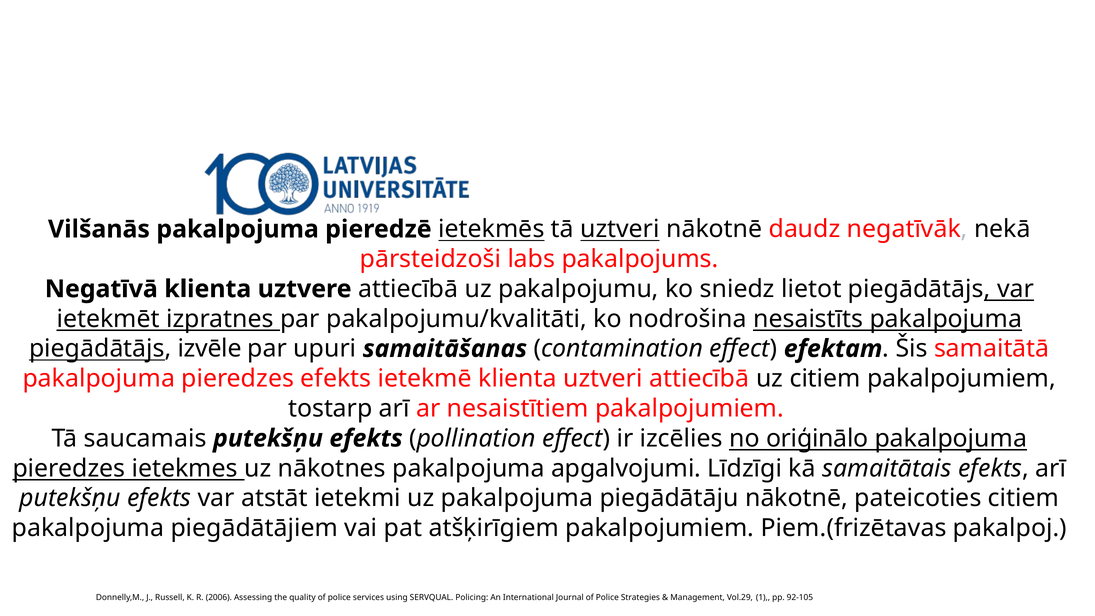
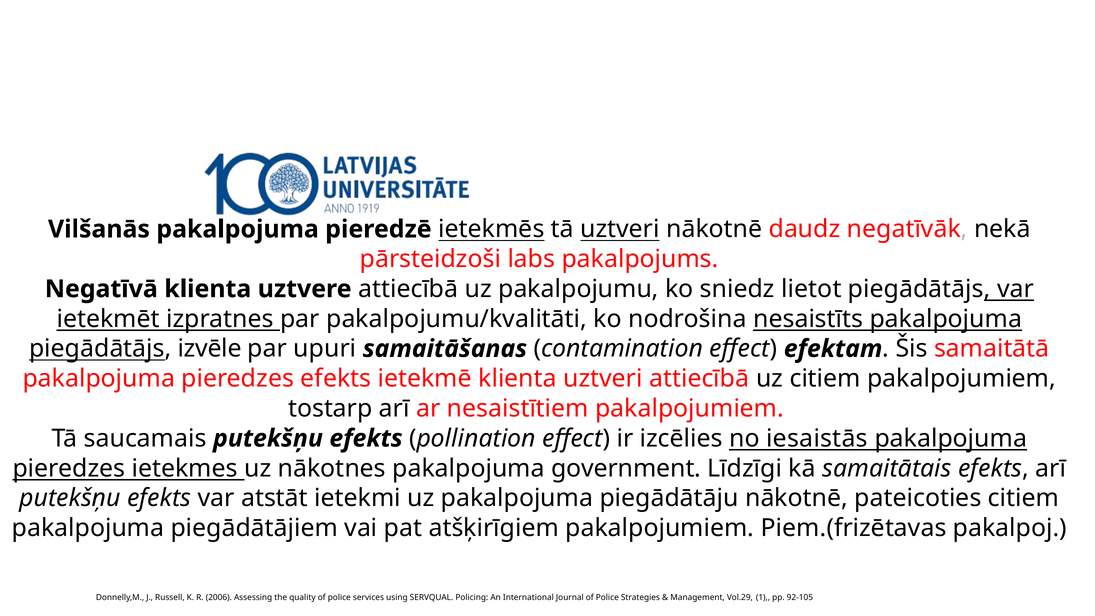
oriģinālo: oriģinālo -> iesaistās
apgalvojumi: apgalvojumi -> government
